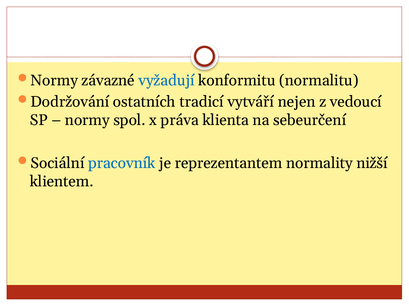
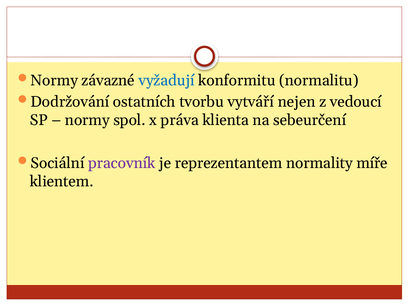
tradicí: tradicí -> tvorbu
pracovník colour: blue -> purple
nižší: nižší -> míře
